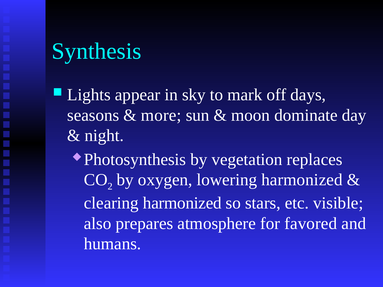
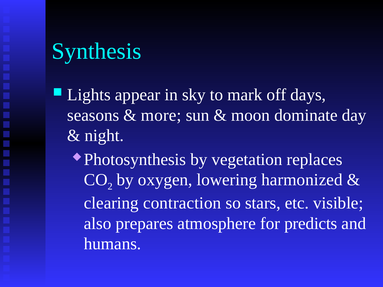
clearing harmonized: harmonized -> contraction
favored: favored -> predicts
